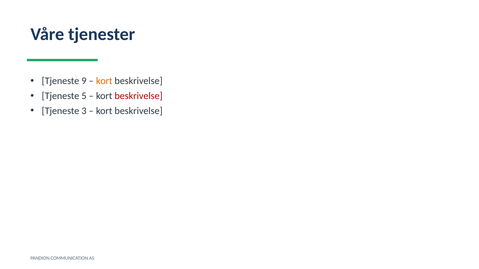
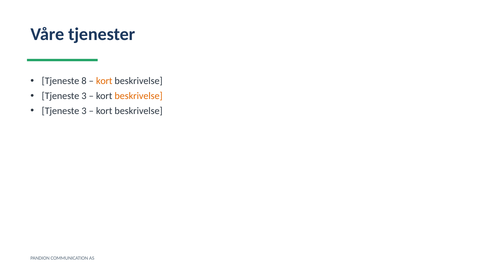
9: 9 -> 8
5 at (84, 96): 5 -> 3
beskrivelse at (139, 96) colour: red -> orange
